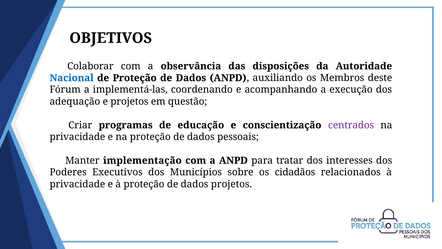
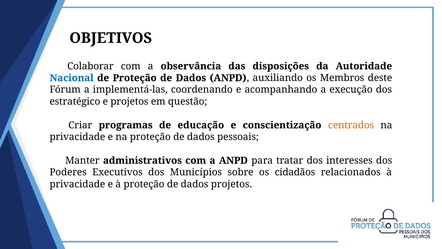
adequação: adequação -> estratégico
centrados colour: purple -> orange
implementação: implementação -> administrativos
